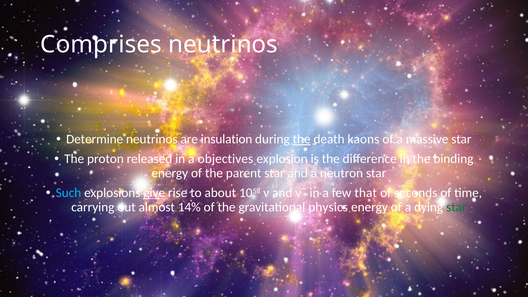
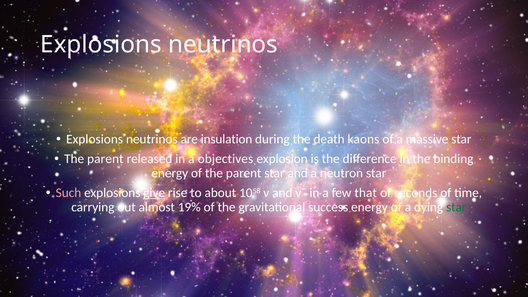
Comprises at (101, 44): Comprises -> Explosions
Determine at (95, 139): Determine -> Explosions
the at (302, 139) underline: present -> none
proton at (105, 159): proton -> parent
Such colour: light blue -> pink
14%: 14% -> 19%
physics: physics -> success
